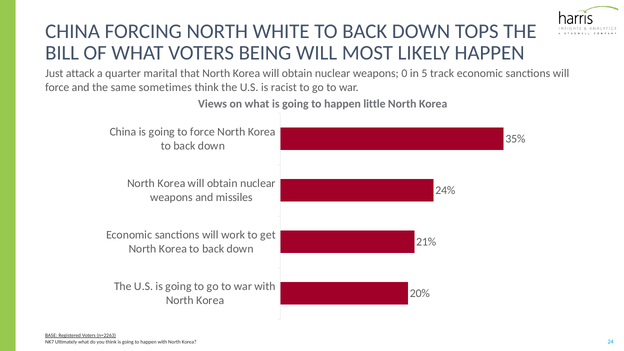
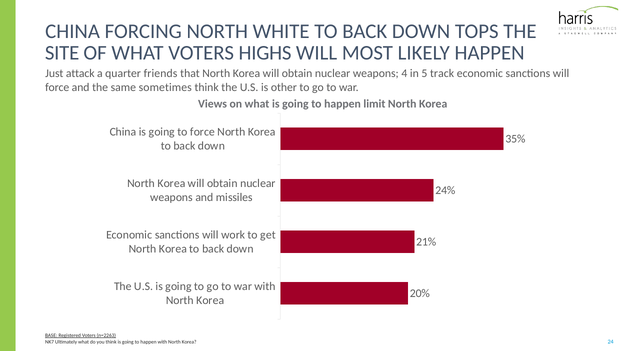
BILL: BILL -> SITE
BEING: BEING -> HIGHS
marital: marital -> friends
0: 0 -> 4
racist: racist -> other
little: little -> limit
